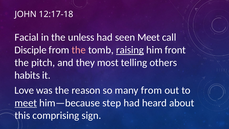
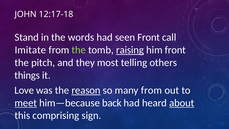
Facial: Facial -> Stand
unless: unless -> words
seen Meet: Meet -> Front
Disciple: Disciple -> Imitate
the at (79, 50) colour: pink -> light green
habits: habits -> things
reason underline: none -> present
step: step -> back
about underline: none -> present
